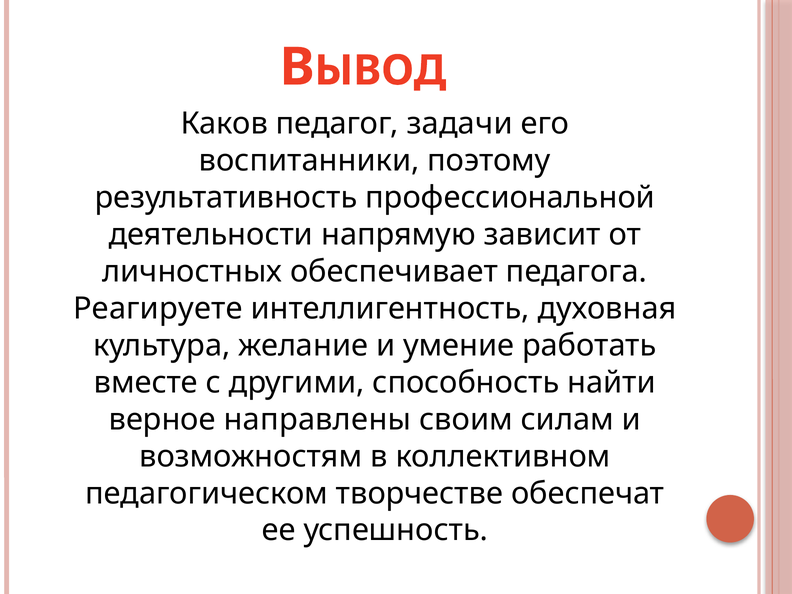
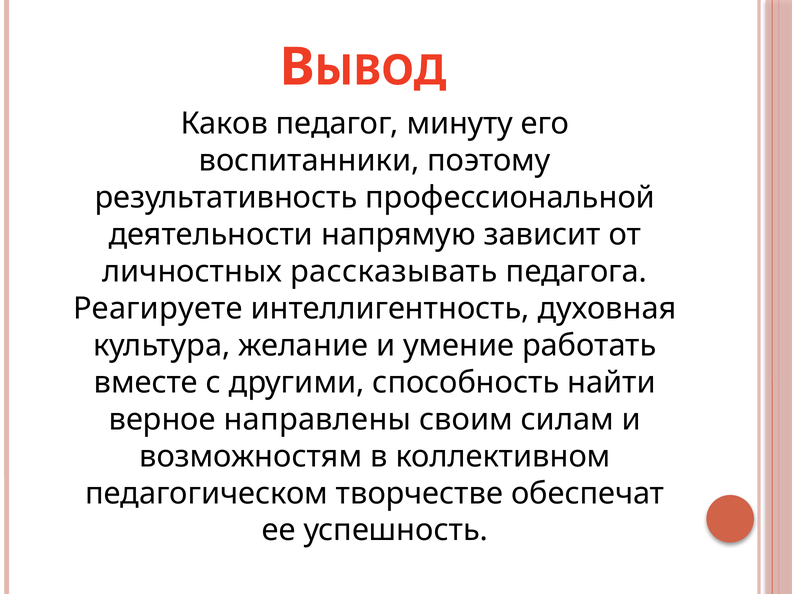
задачи: задачи -> минуту
обеспечивает: обеспечивает -> рассказывать
